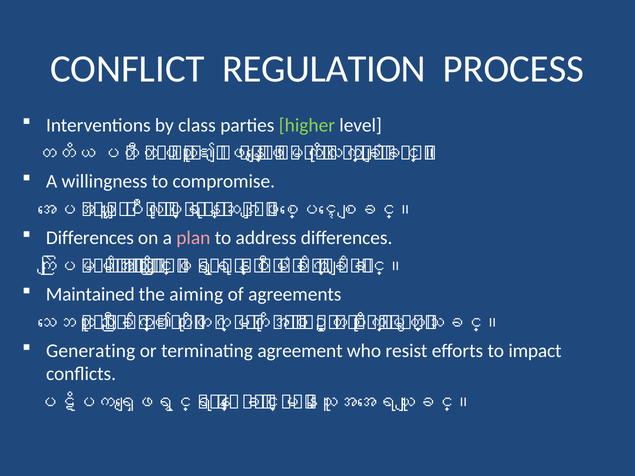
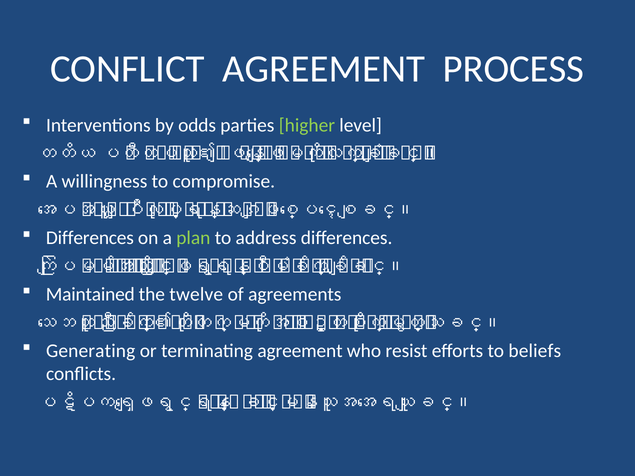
CONFLICT REGULATION: REGULATION -> AGREEMENT
class: class -> odds
plan colour: pink -> light green
aiming: aiming -> twelve
impact: impact -> beliefs
